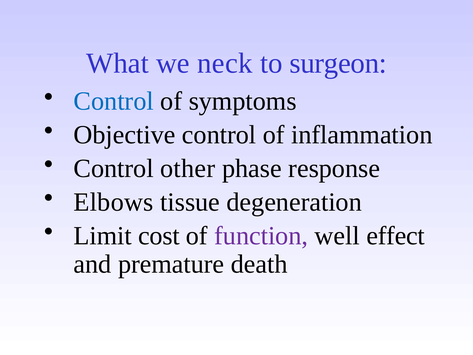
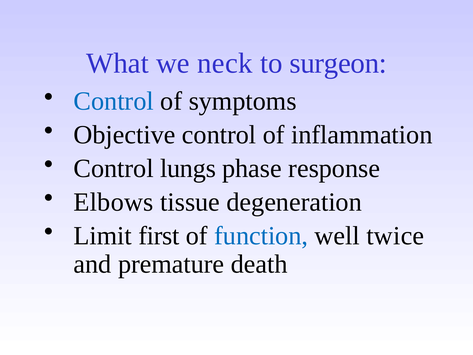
other: other -> lungs
cost: cost -> first
function colour: purple -> blue
effect: effect -> twice
